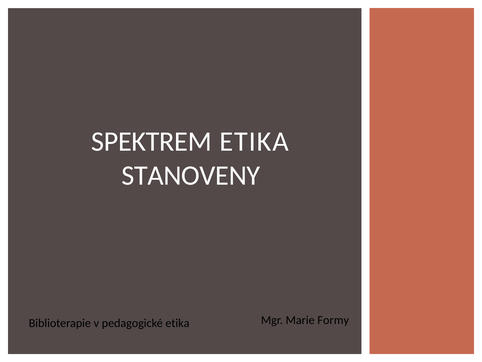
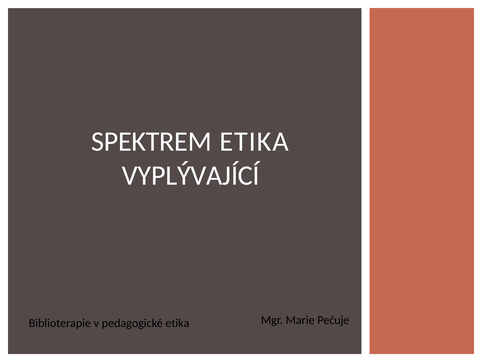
STANOVENY: STANOVENY -> VYPLÝVAJÍCÍ
Formy: Formy -> Pečuje
